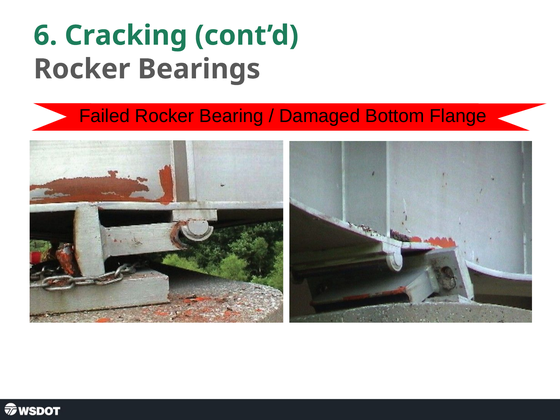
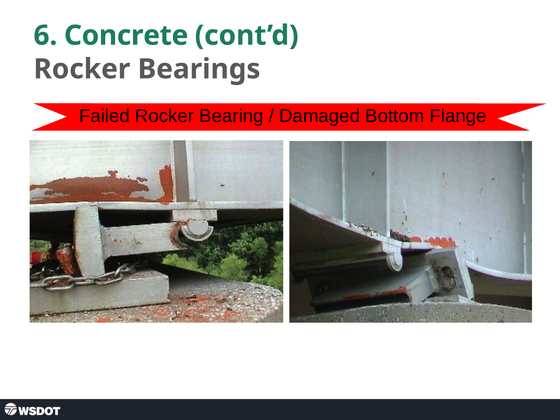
Cracking: Cracking -> Concrete
